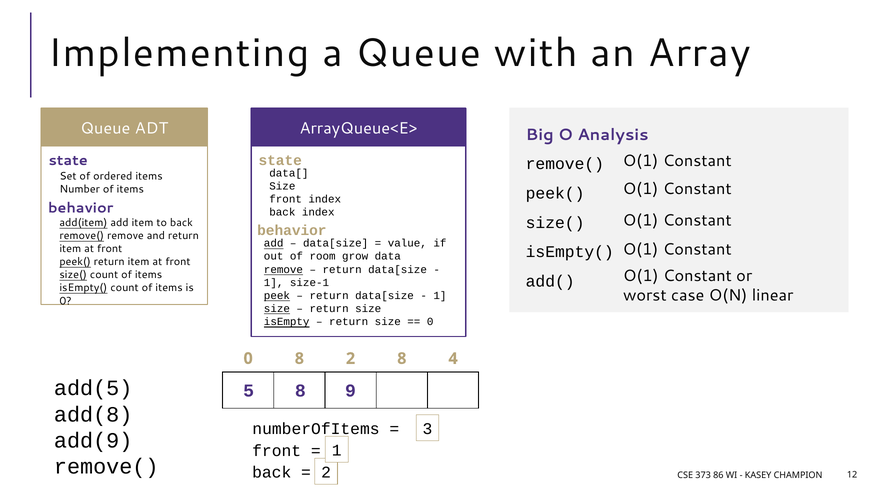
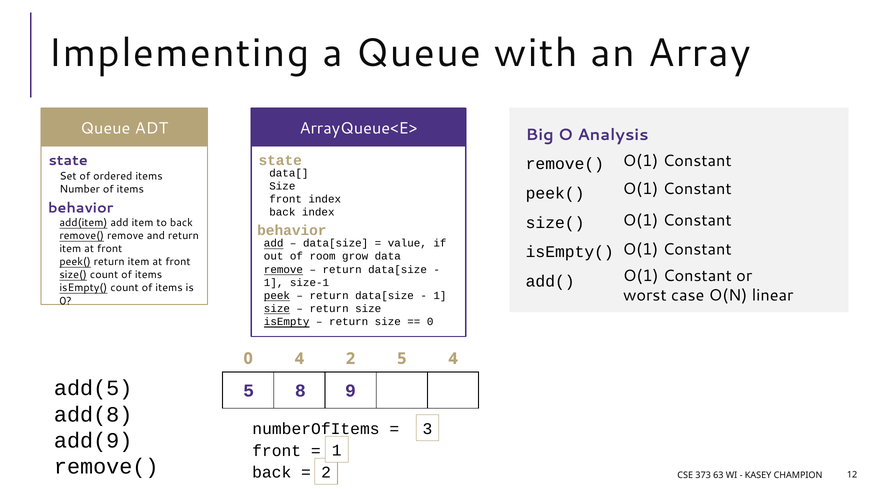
0 8: 8 -> 4
2 8: 8 -> 5
86: 86 -> 63
